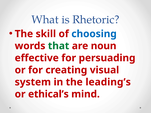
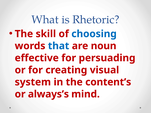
that colour: green -> blue
leading’s: leading’s -> content’s
ethical’s: ethical’s -> always’s
